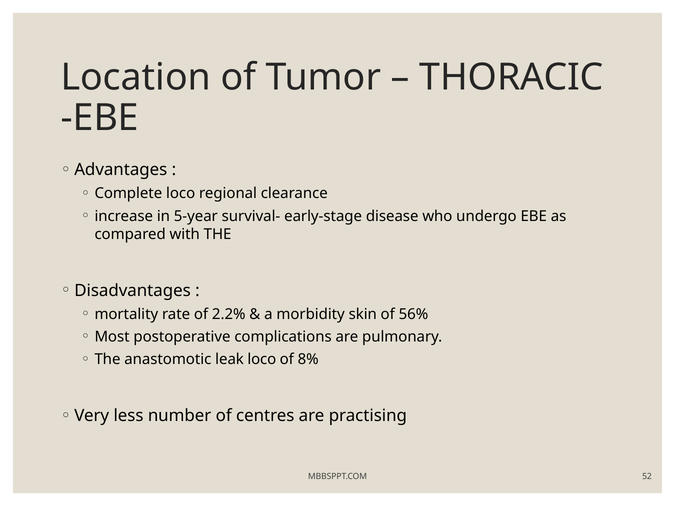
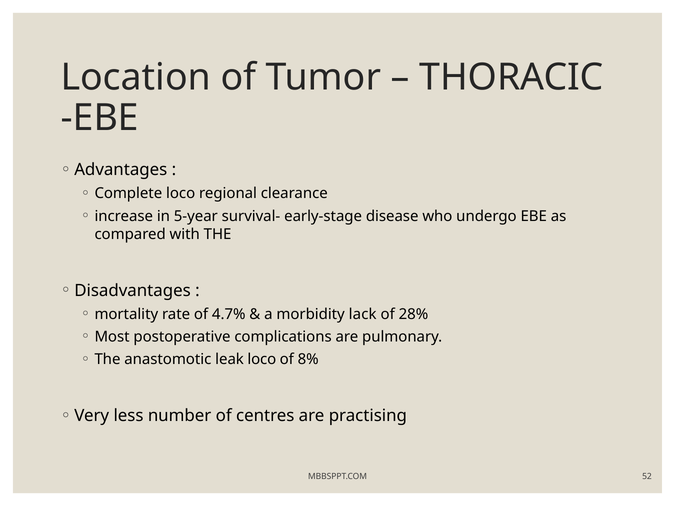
2.2%: 2.2% -> 4.7%
skin: skin -> lack
56%: 56% -> 28%
